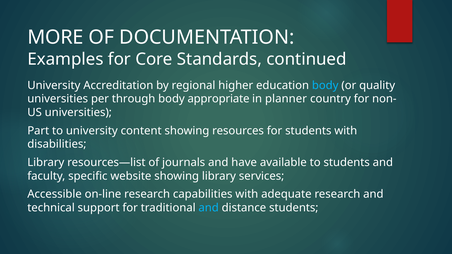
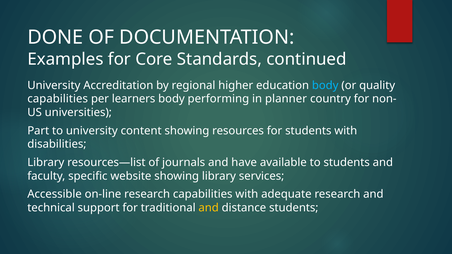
MORE: MORE -> DONE
universities at (58, 99): universities -> capabilities
through: through -> learners
appropriate: appropriate -> performing
and at (209, 208) colour: light blue -> yellow
